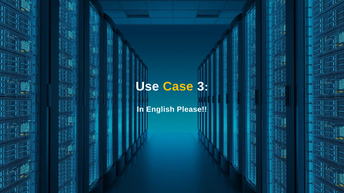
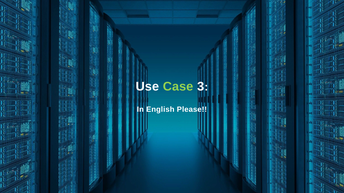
Case colour: yellow -> light green
